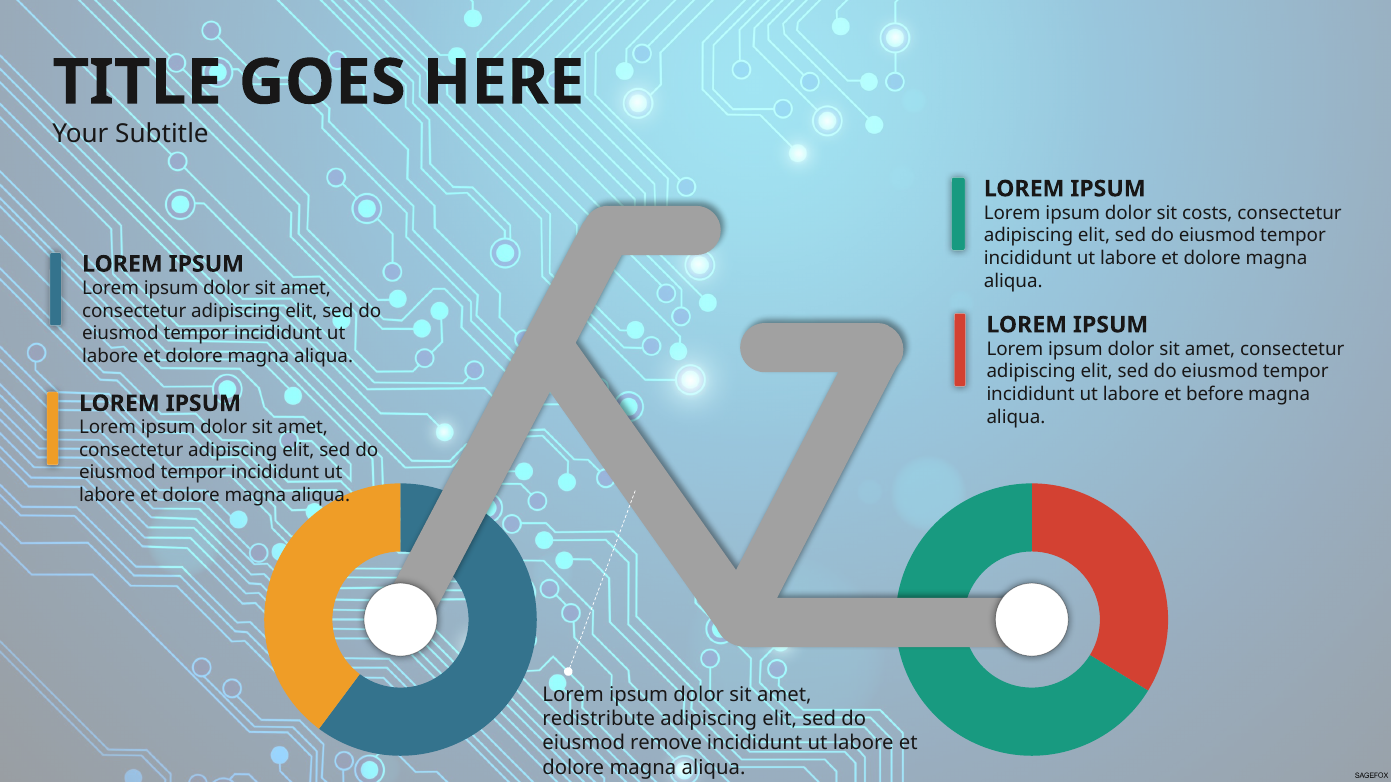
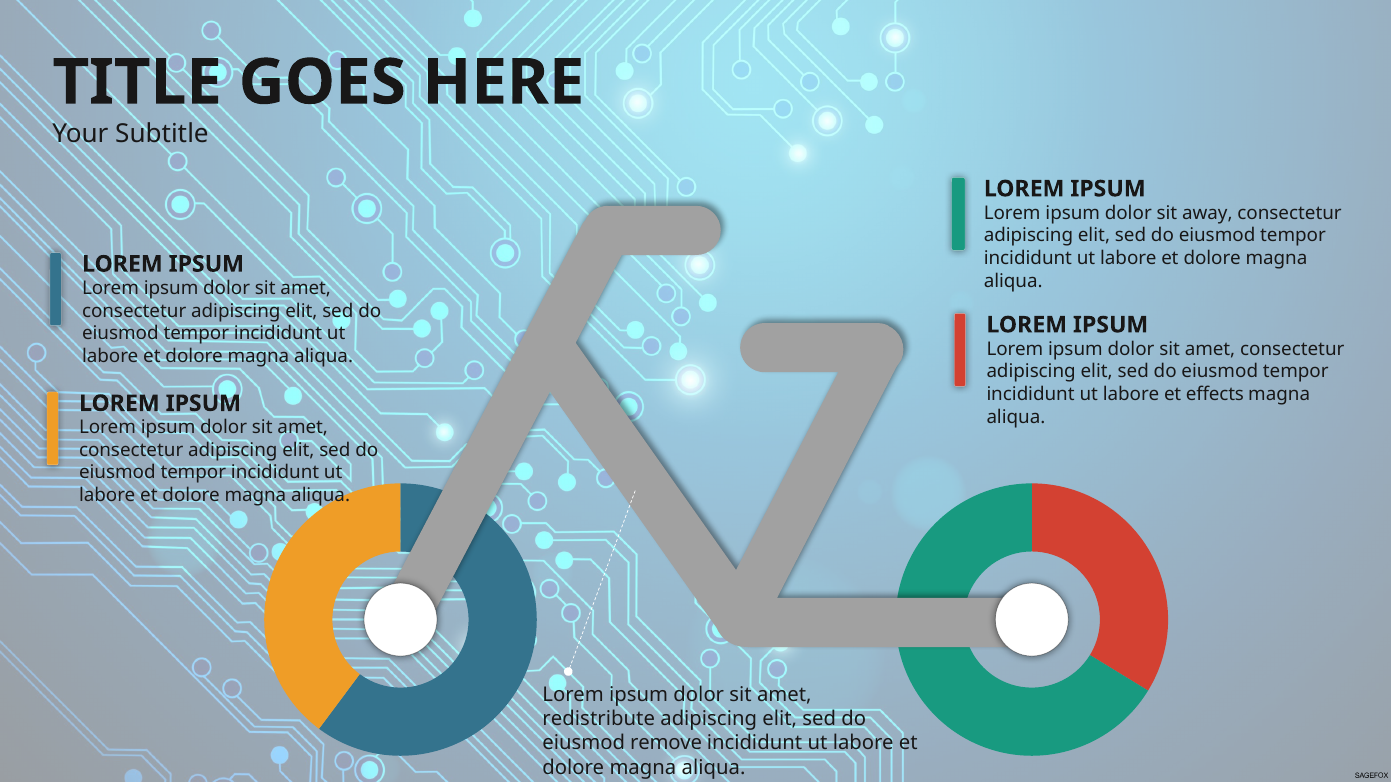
costs: costs -> away
before: before -> effects
